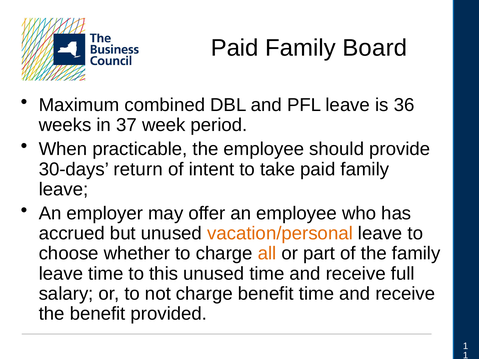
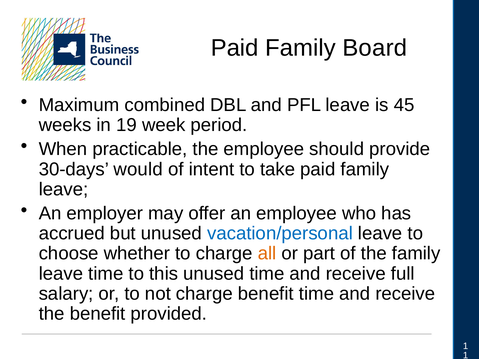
36: 36 -> 45
37: 37 -> 19
return: return -> would
vacation/personal colour: orange -> blue
